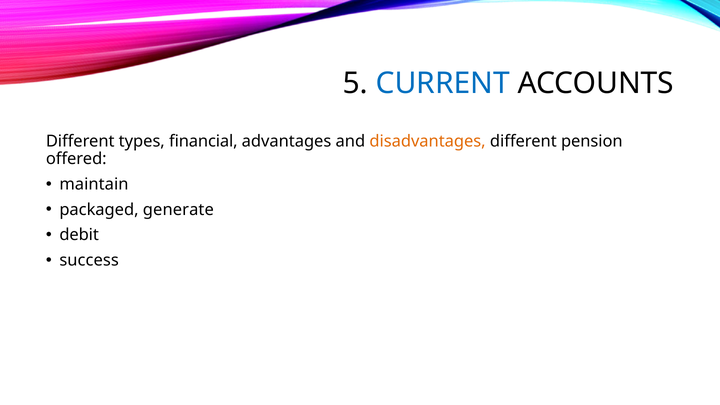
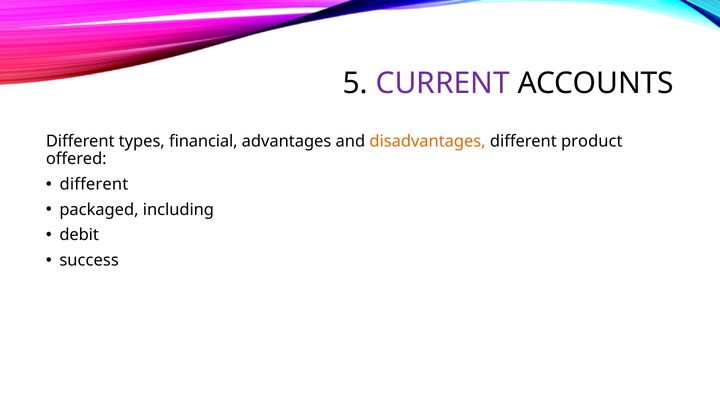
CURRENT colour: blue -> purple
pension: pension -> product
maintain at (94, 184): maintain -> different
generate: generate -> including
